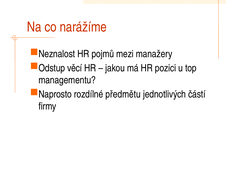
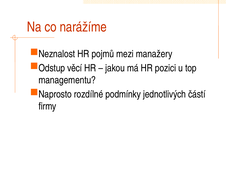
předmětu: předmětu -> podmínky
